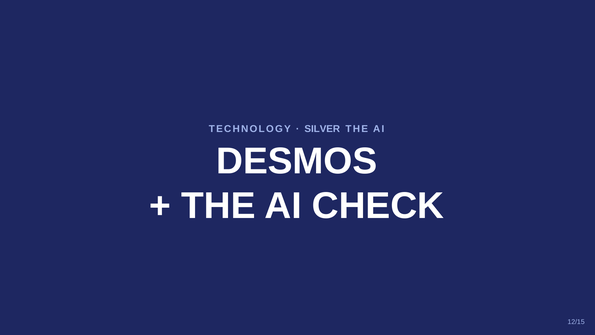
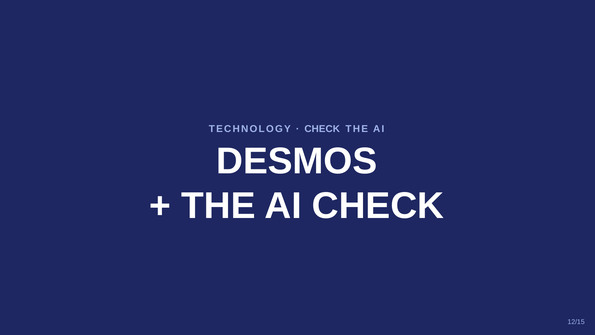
SILVER at (322, 129): SILVER -> CHECK
